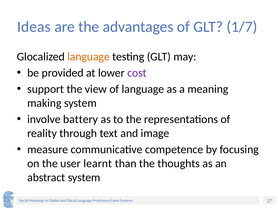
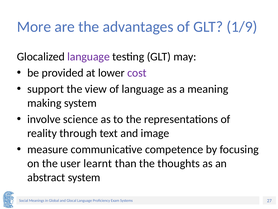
Ideas: Ideas -> More
1/7: 1/7 -> 1/9
language at (89, 56) colour: orange -> purple
battery: battery -> science
